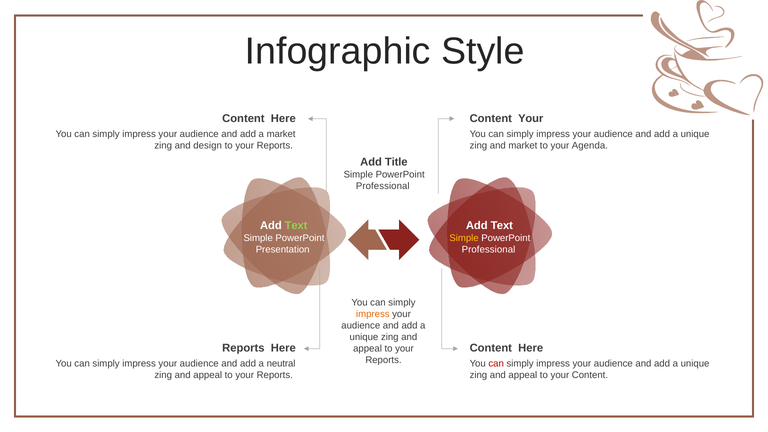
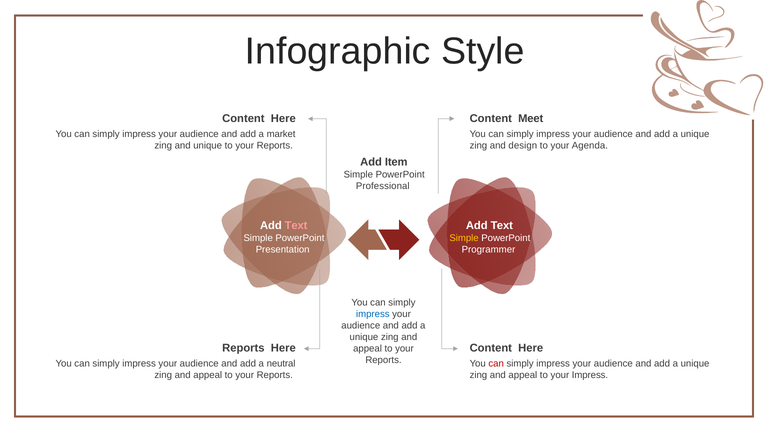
Content Your: Your -> Meet
and design: design -> unique
and market: market -> design
Title: Title -> Item
Text at (296, 226) colour: light green -> pink
Professional at (488, 250): Professional -> Programmer
impress at (373, 314) colour: orange -> blue
your Content: Content -> Impress
